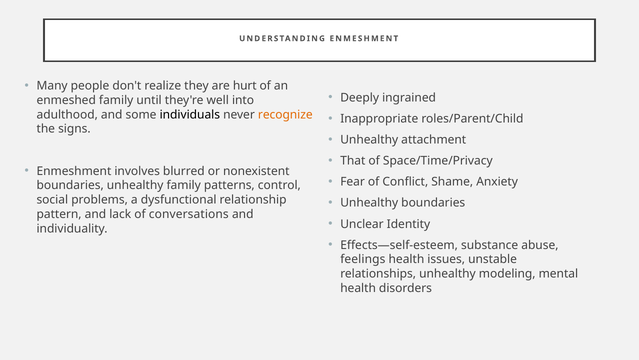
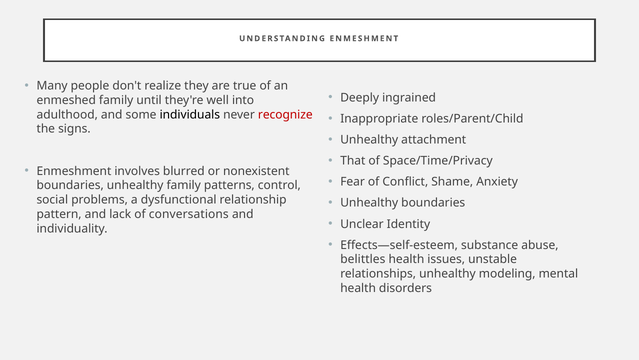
hurt: hurt -> true
recognize colour: orange -> red
feelings: feelings -> belittles
